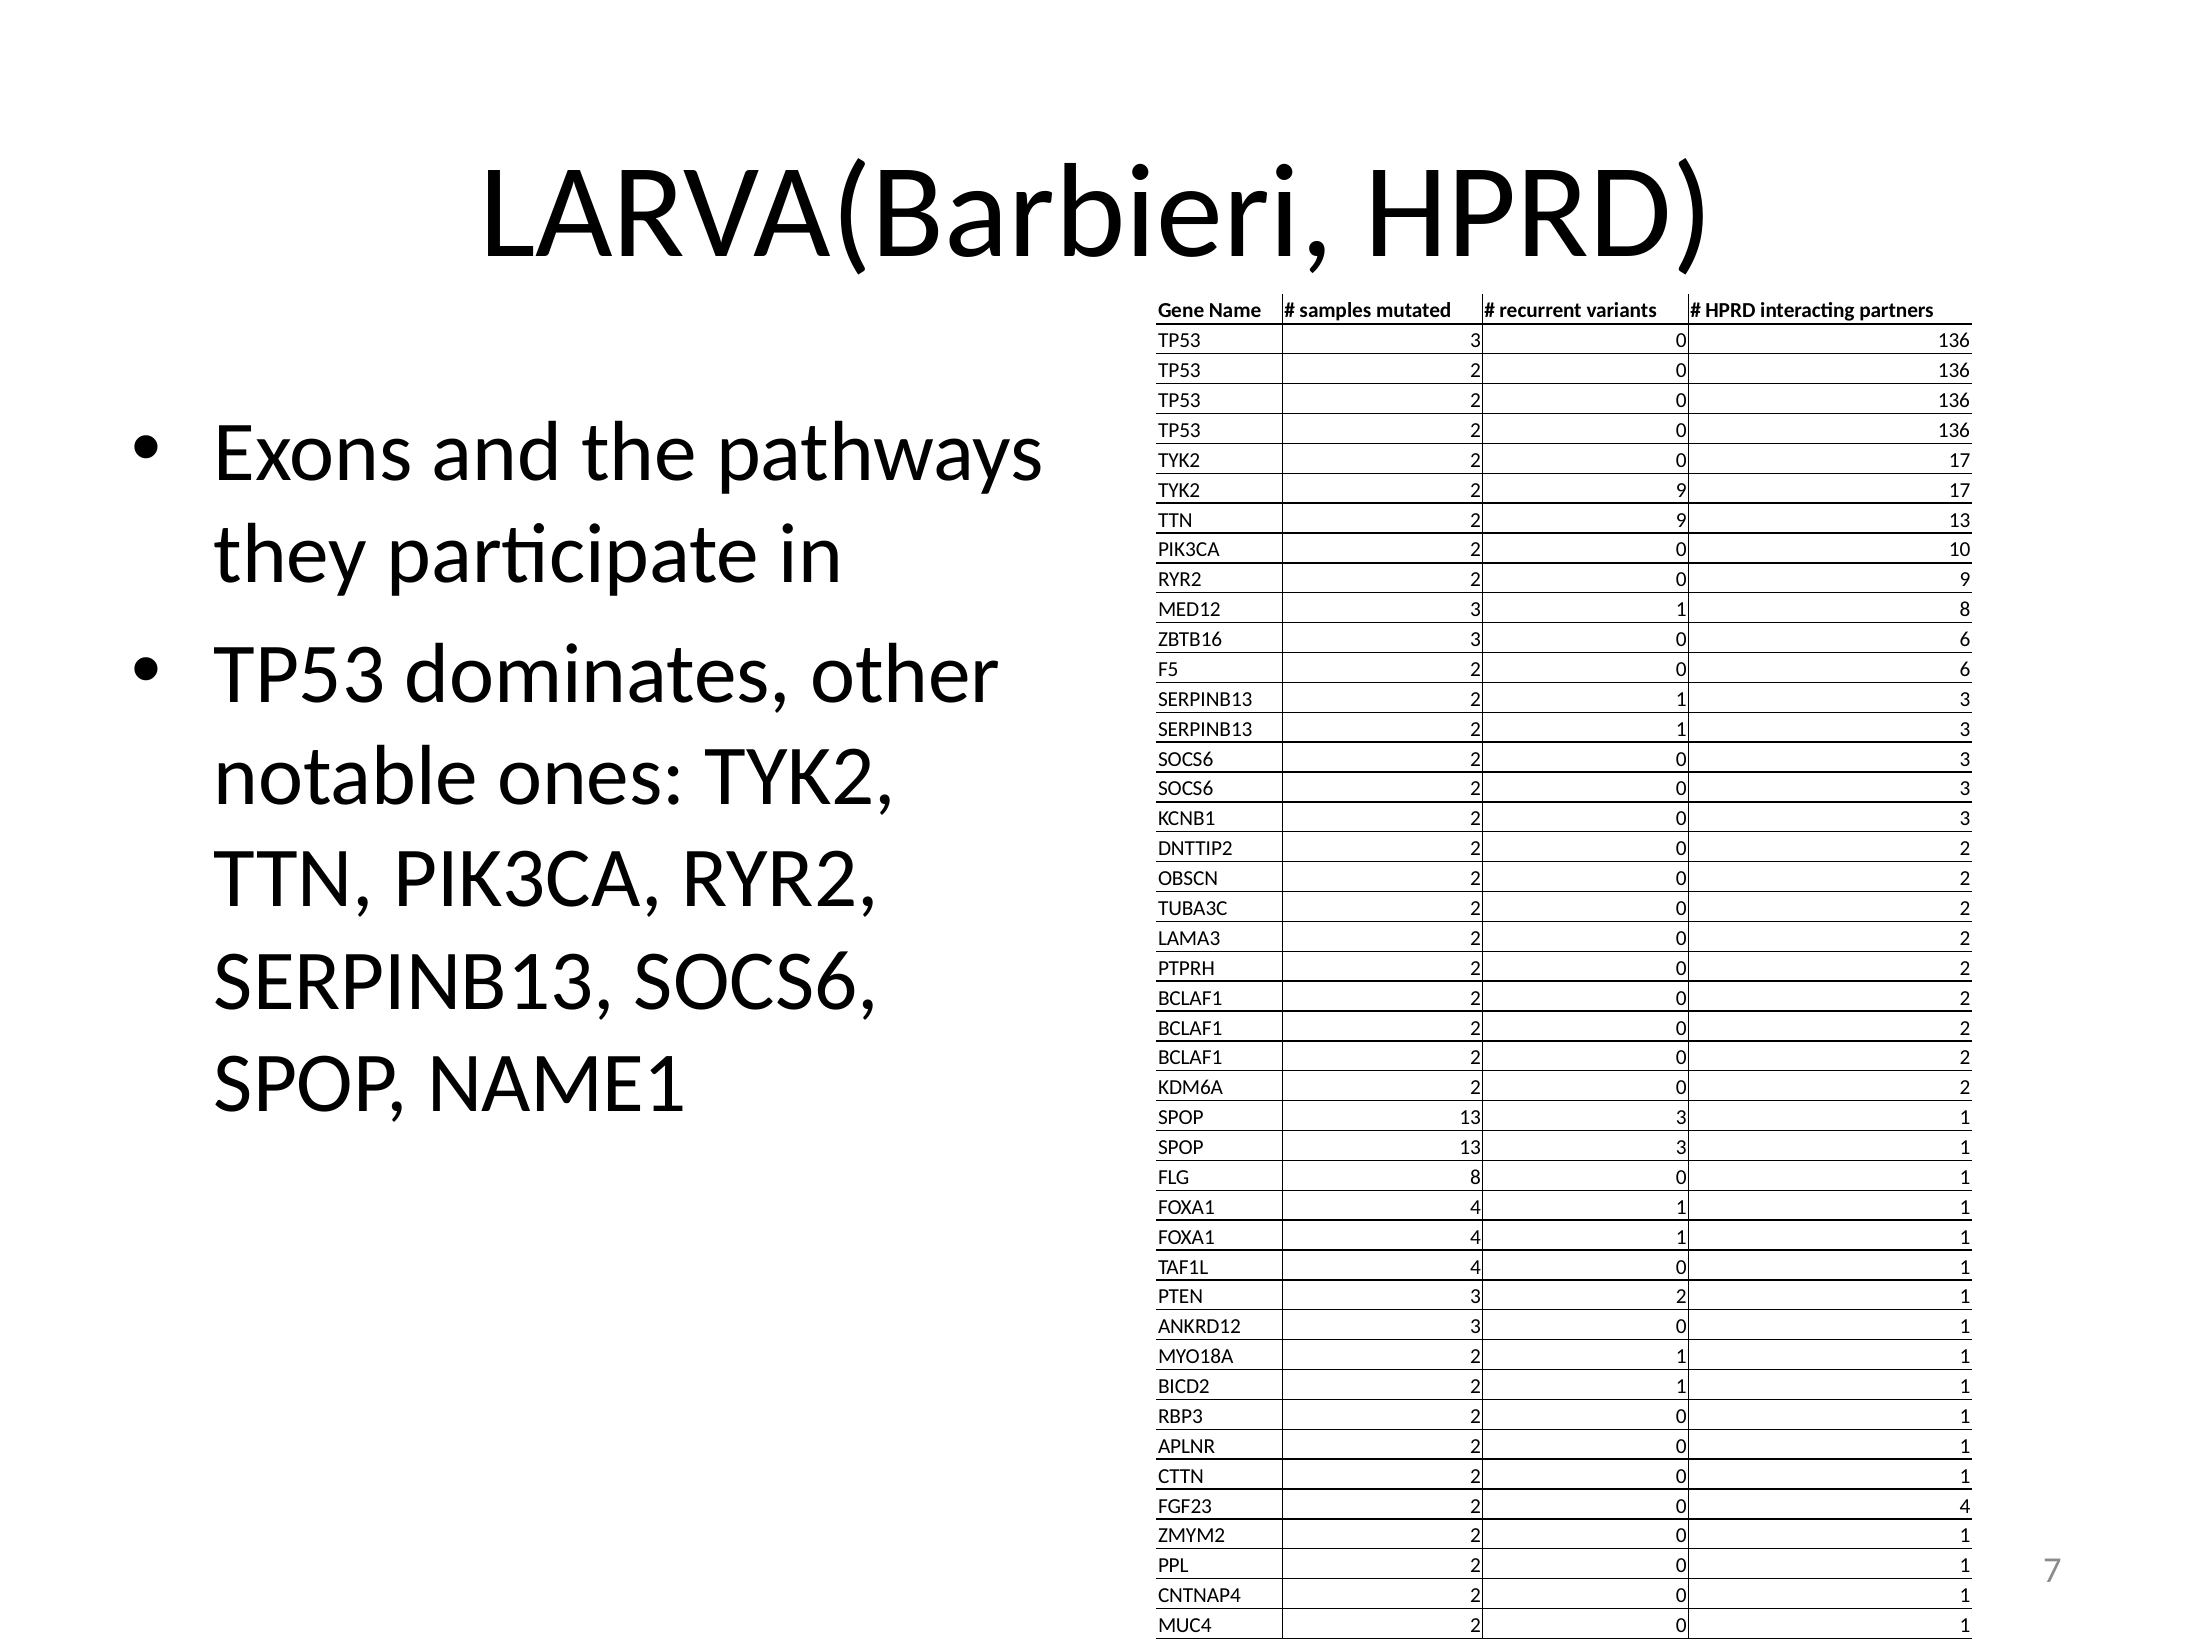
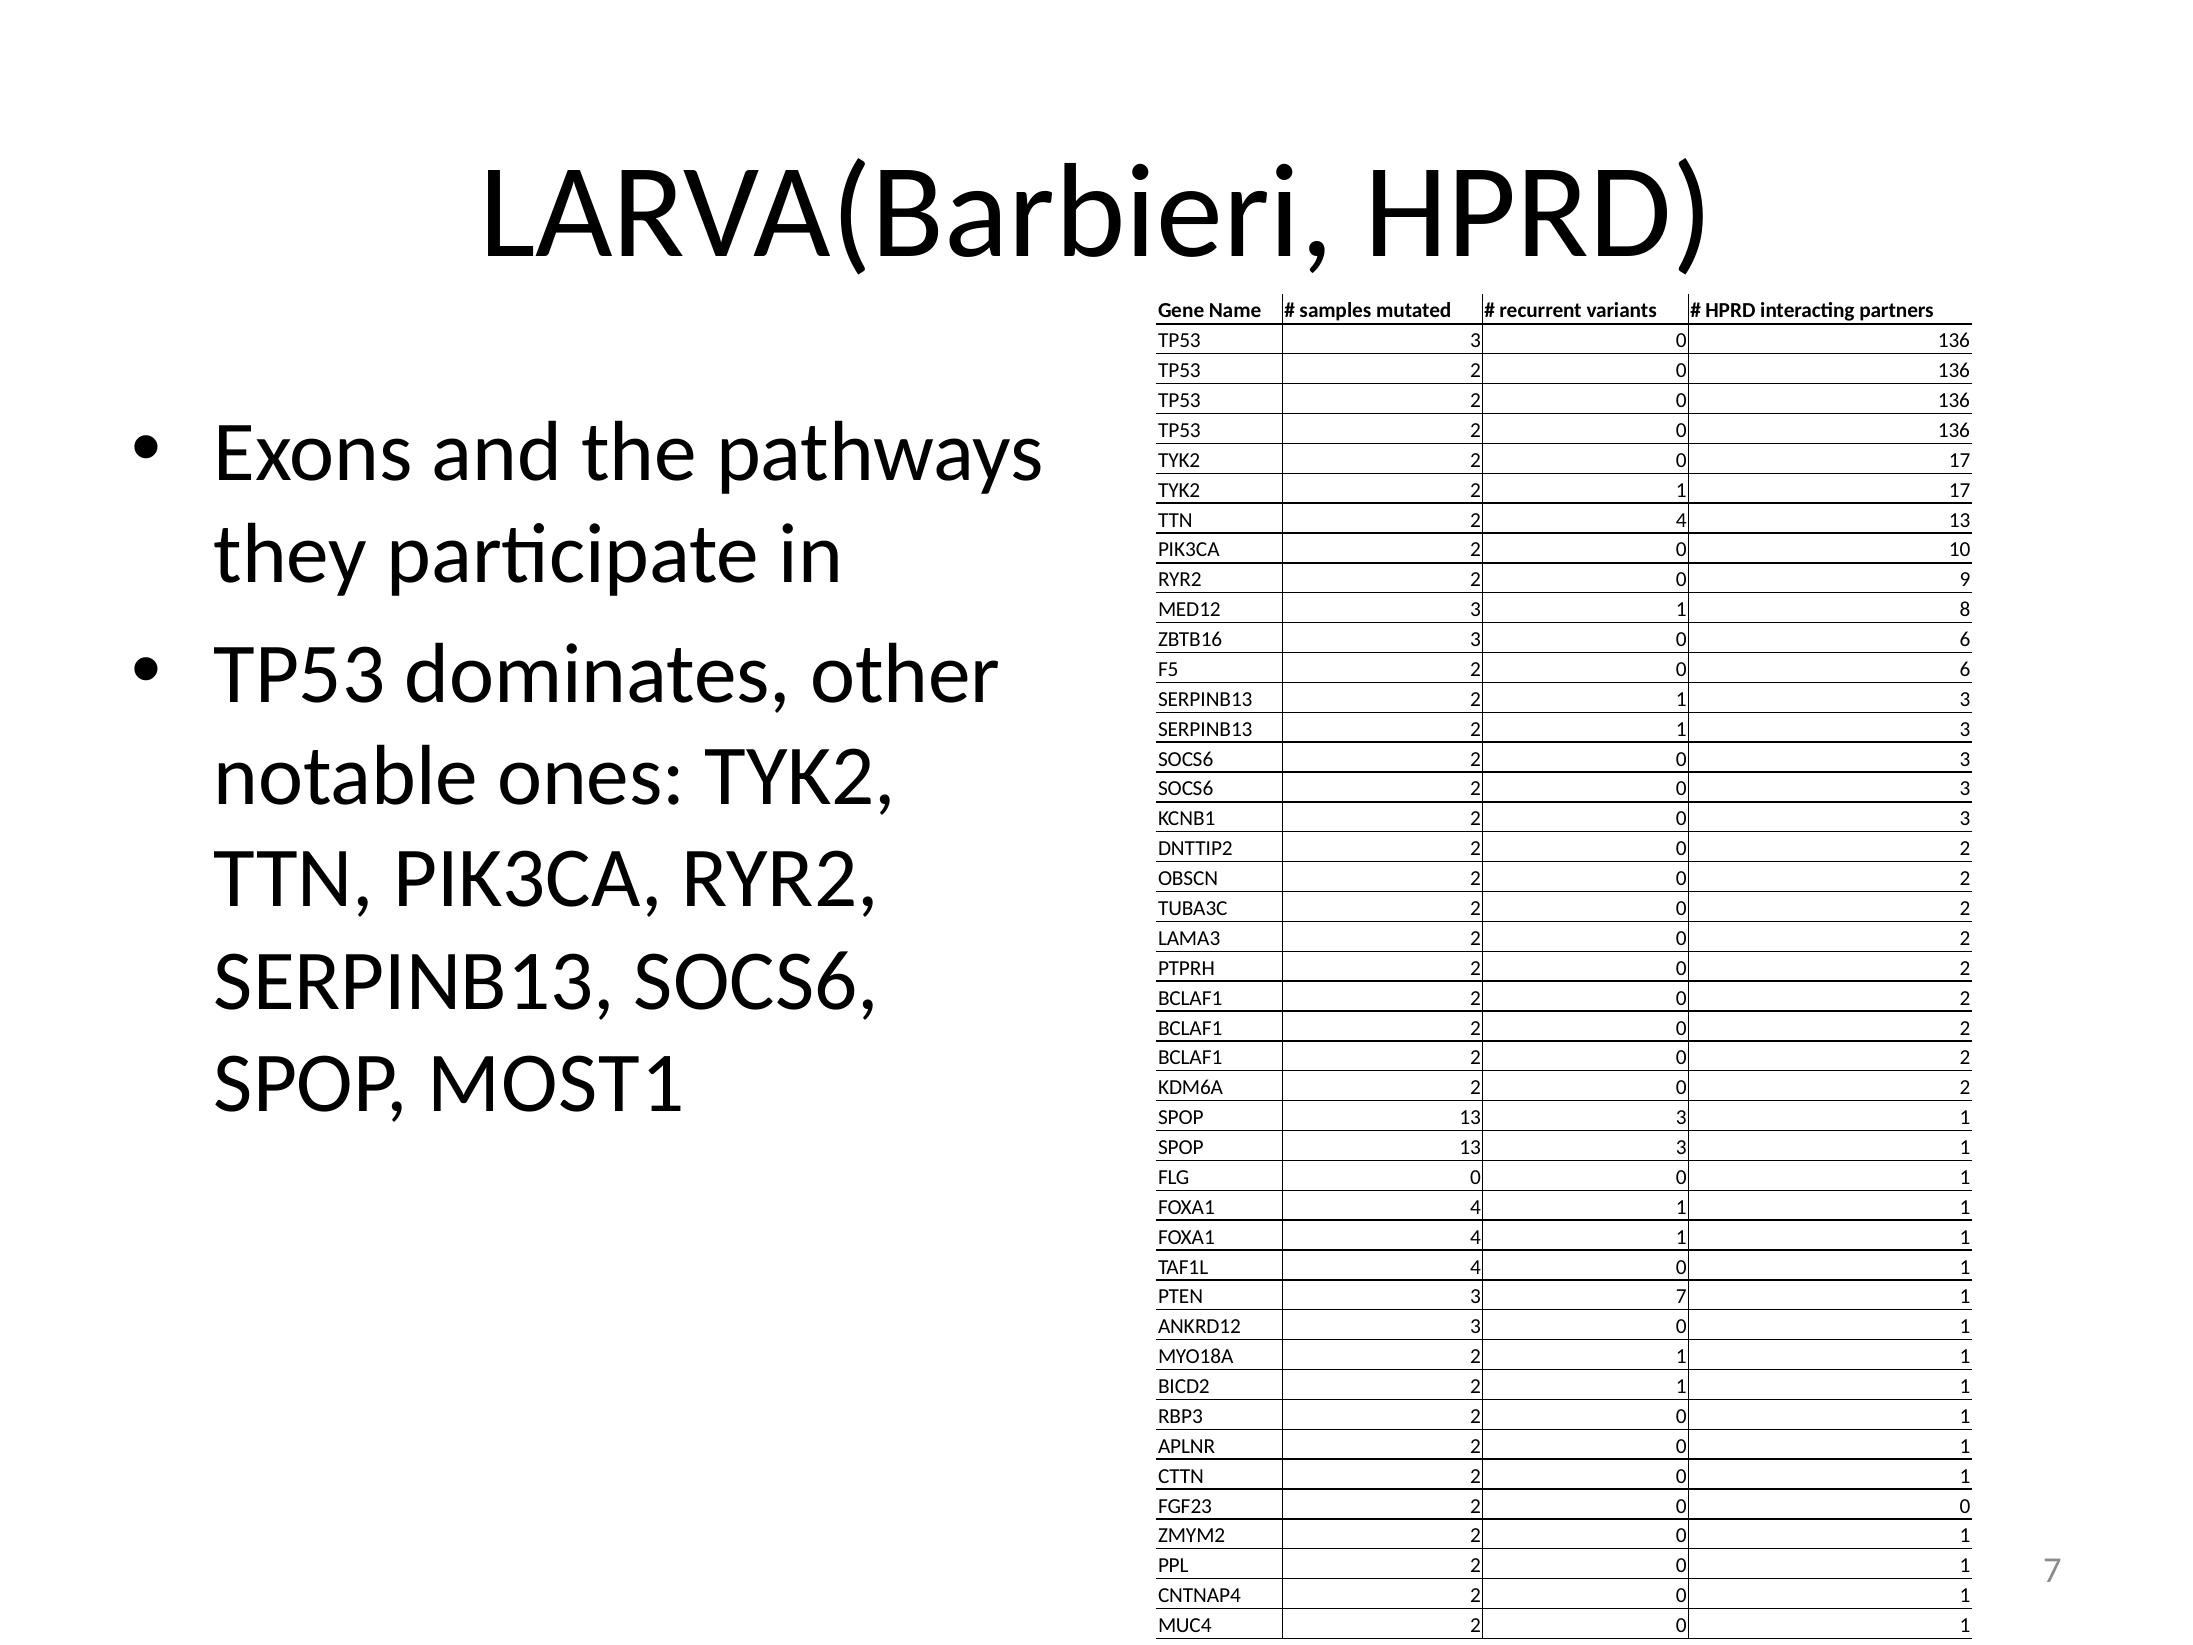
TYK2 2 9: 9 -> 1
TTN 2 9: 9 -> 4
NAME1: NAME1 -> MOST1
FLG 8: 8 -> 0
3 2: 2 -> 7
2 0 4: 4 -> 0
